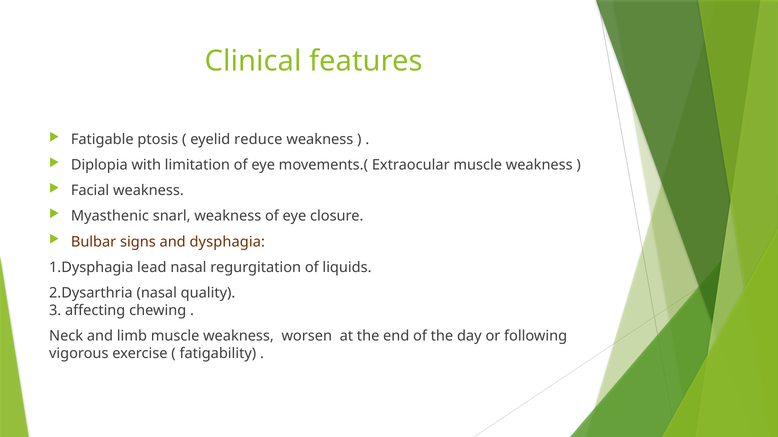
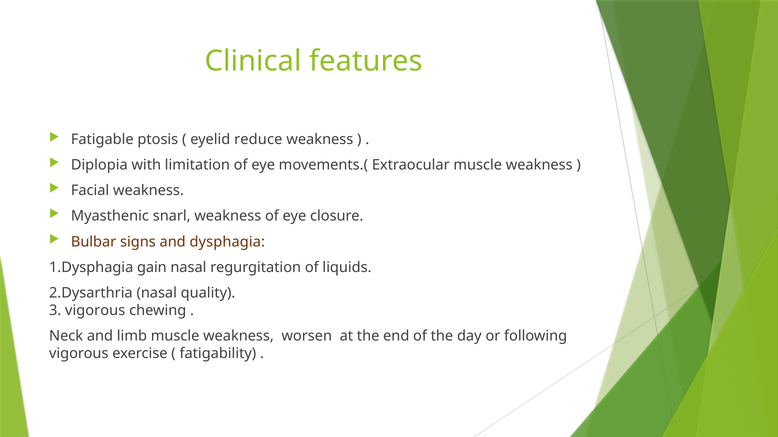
lead: lead -> gain
3 affecting: affecting -> vigorous
